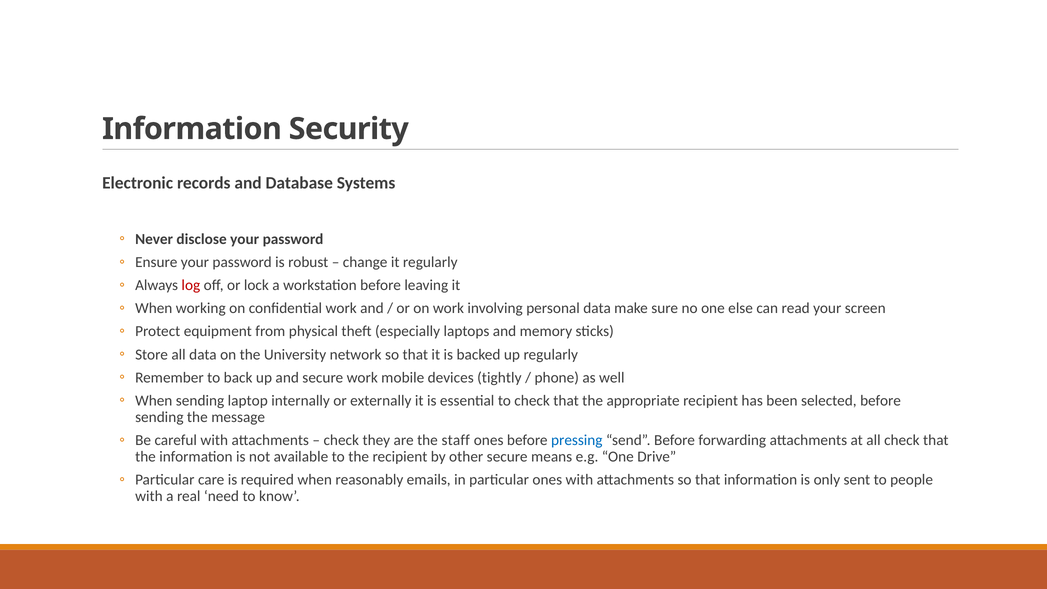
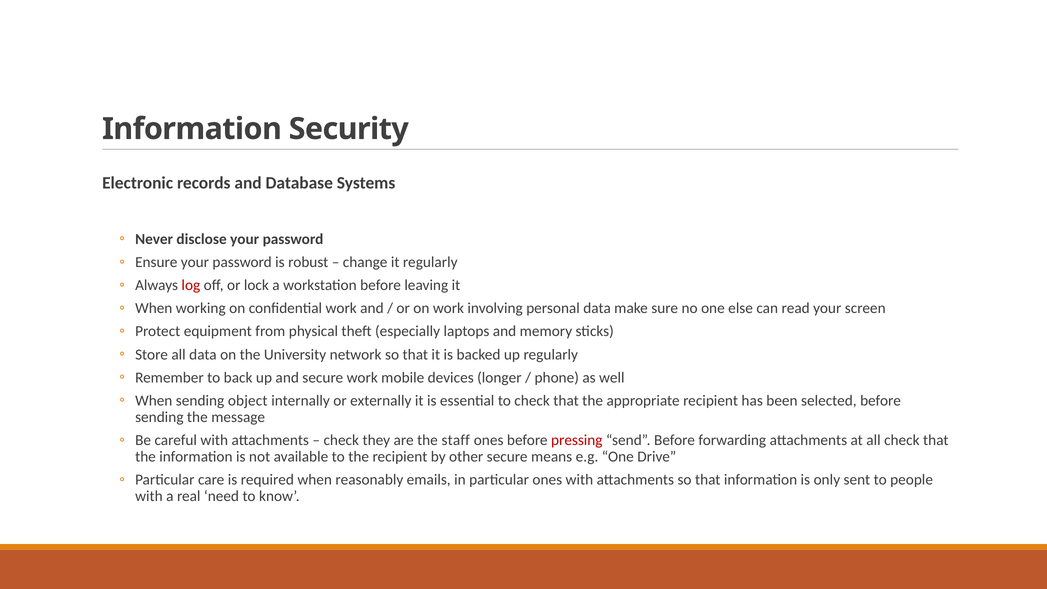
tightly: tightly -> longer
laptop: laptop -> object
pressing colour: blue -> red
